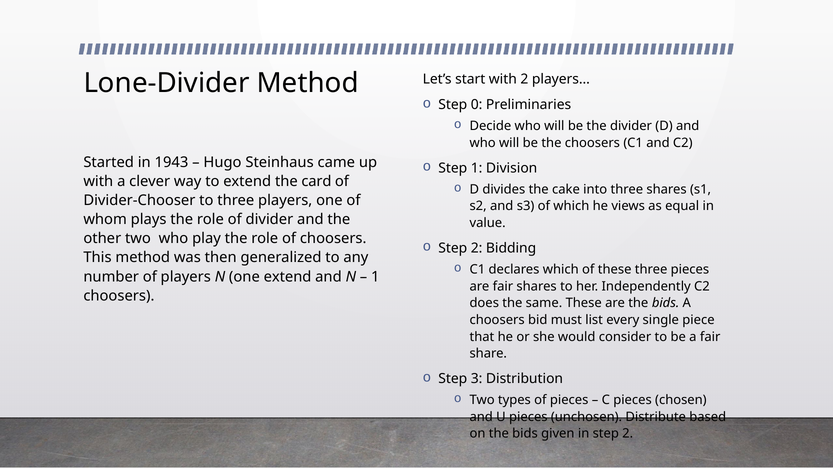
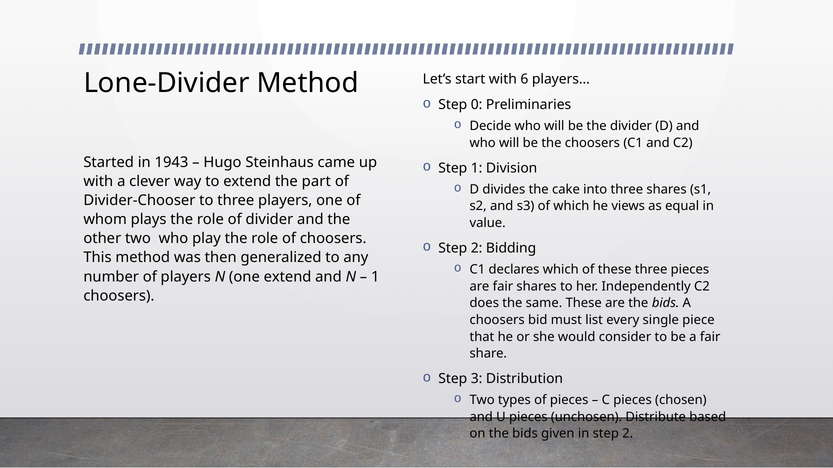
with 2: 2 -> 6
card: card -> part
